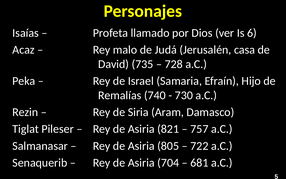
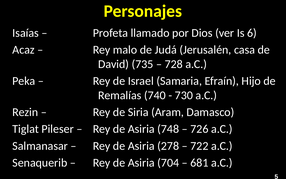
821: 821 -> 748
757: 757 -> 726
805: 805 -> 278
